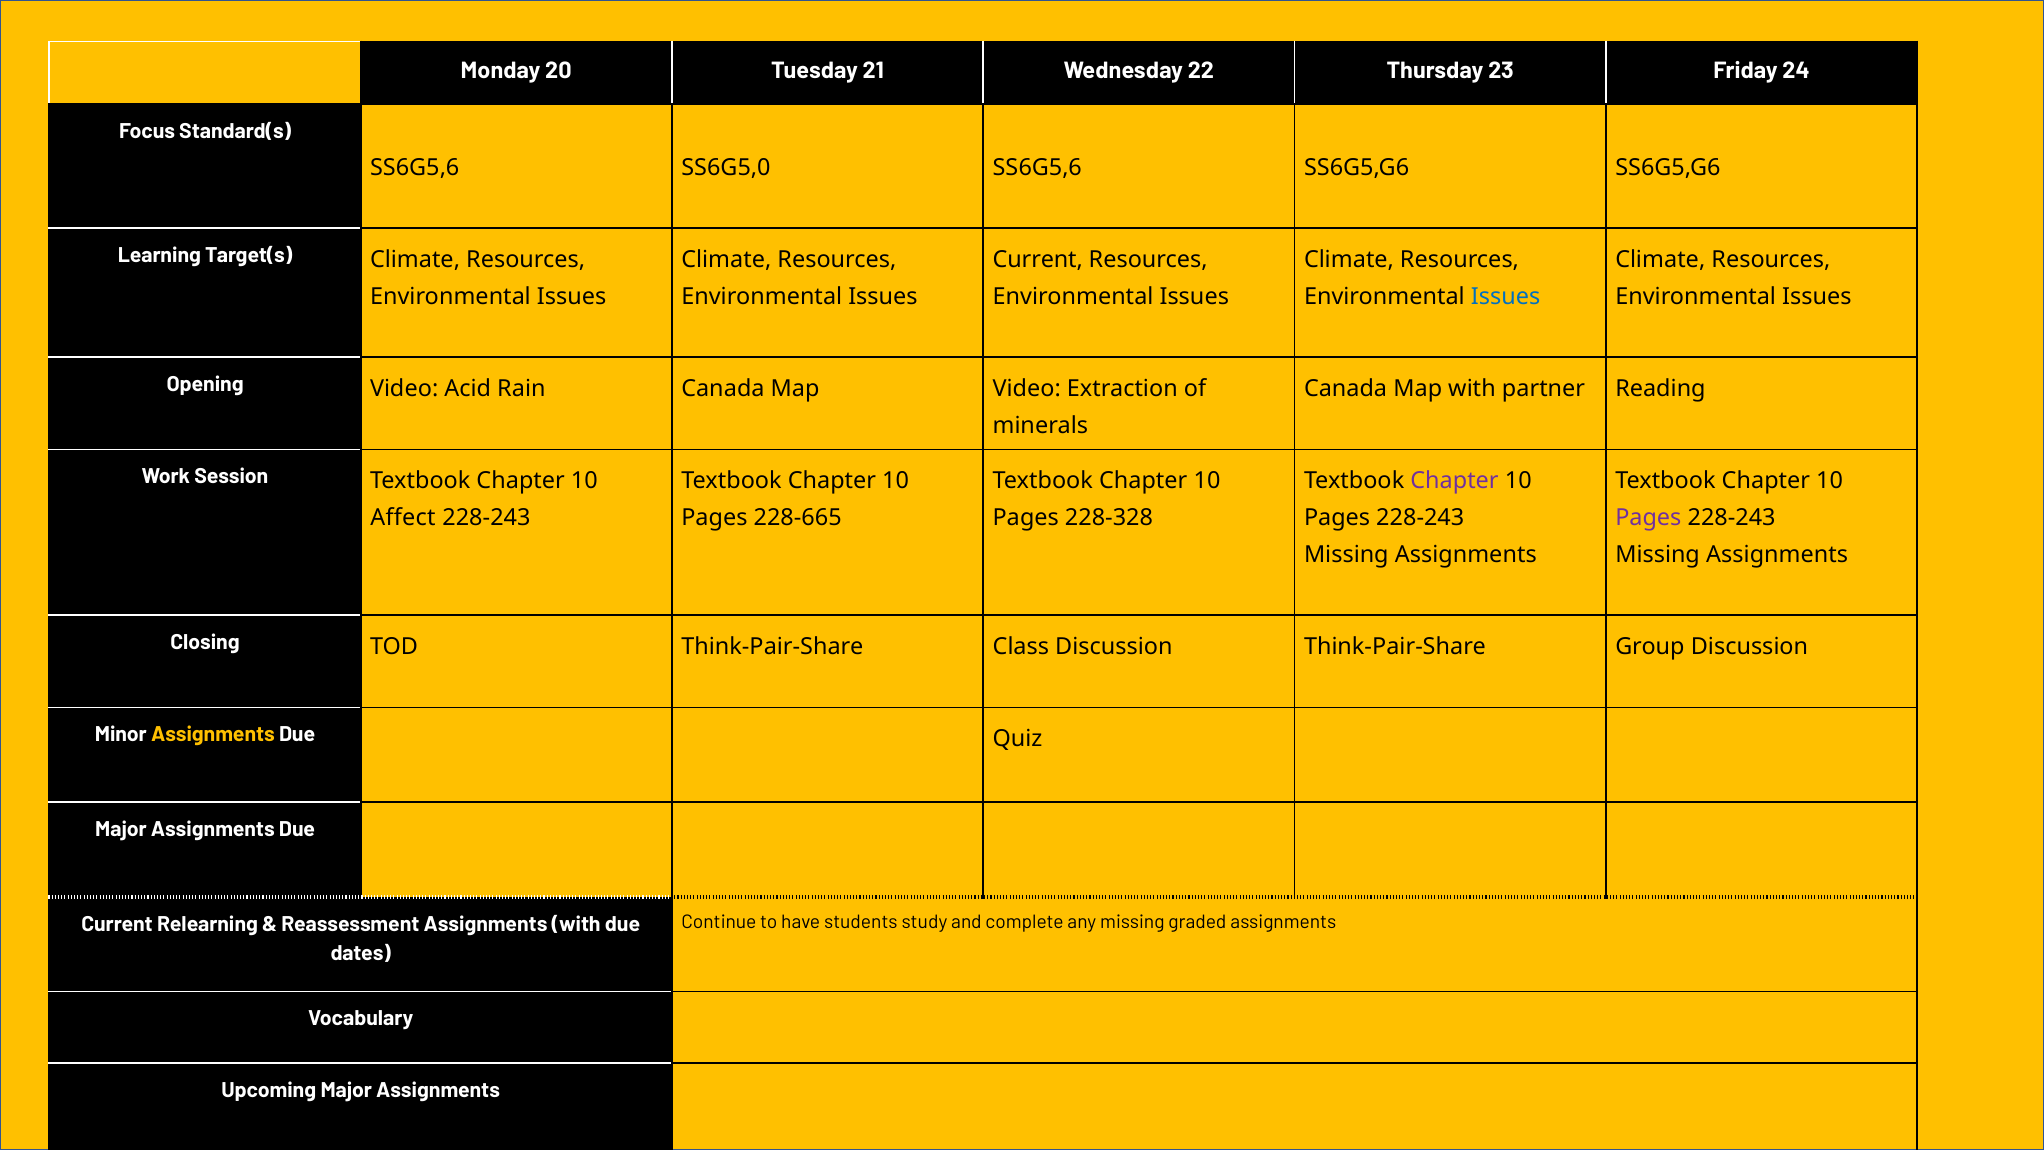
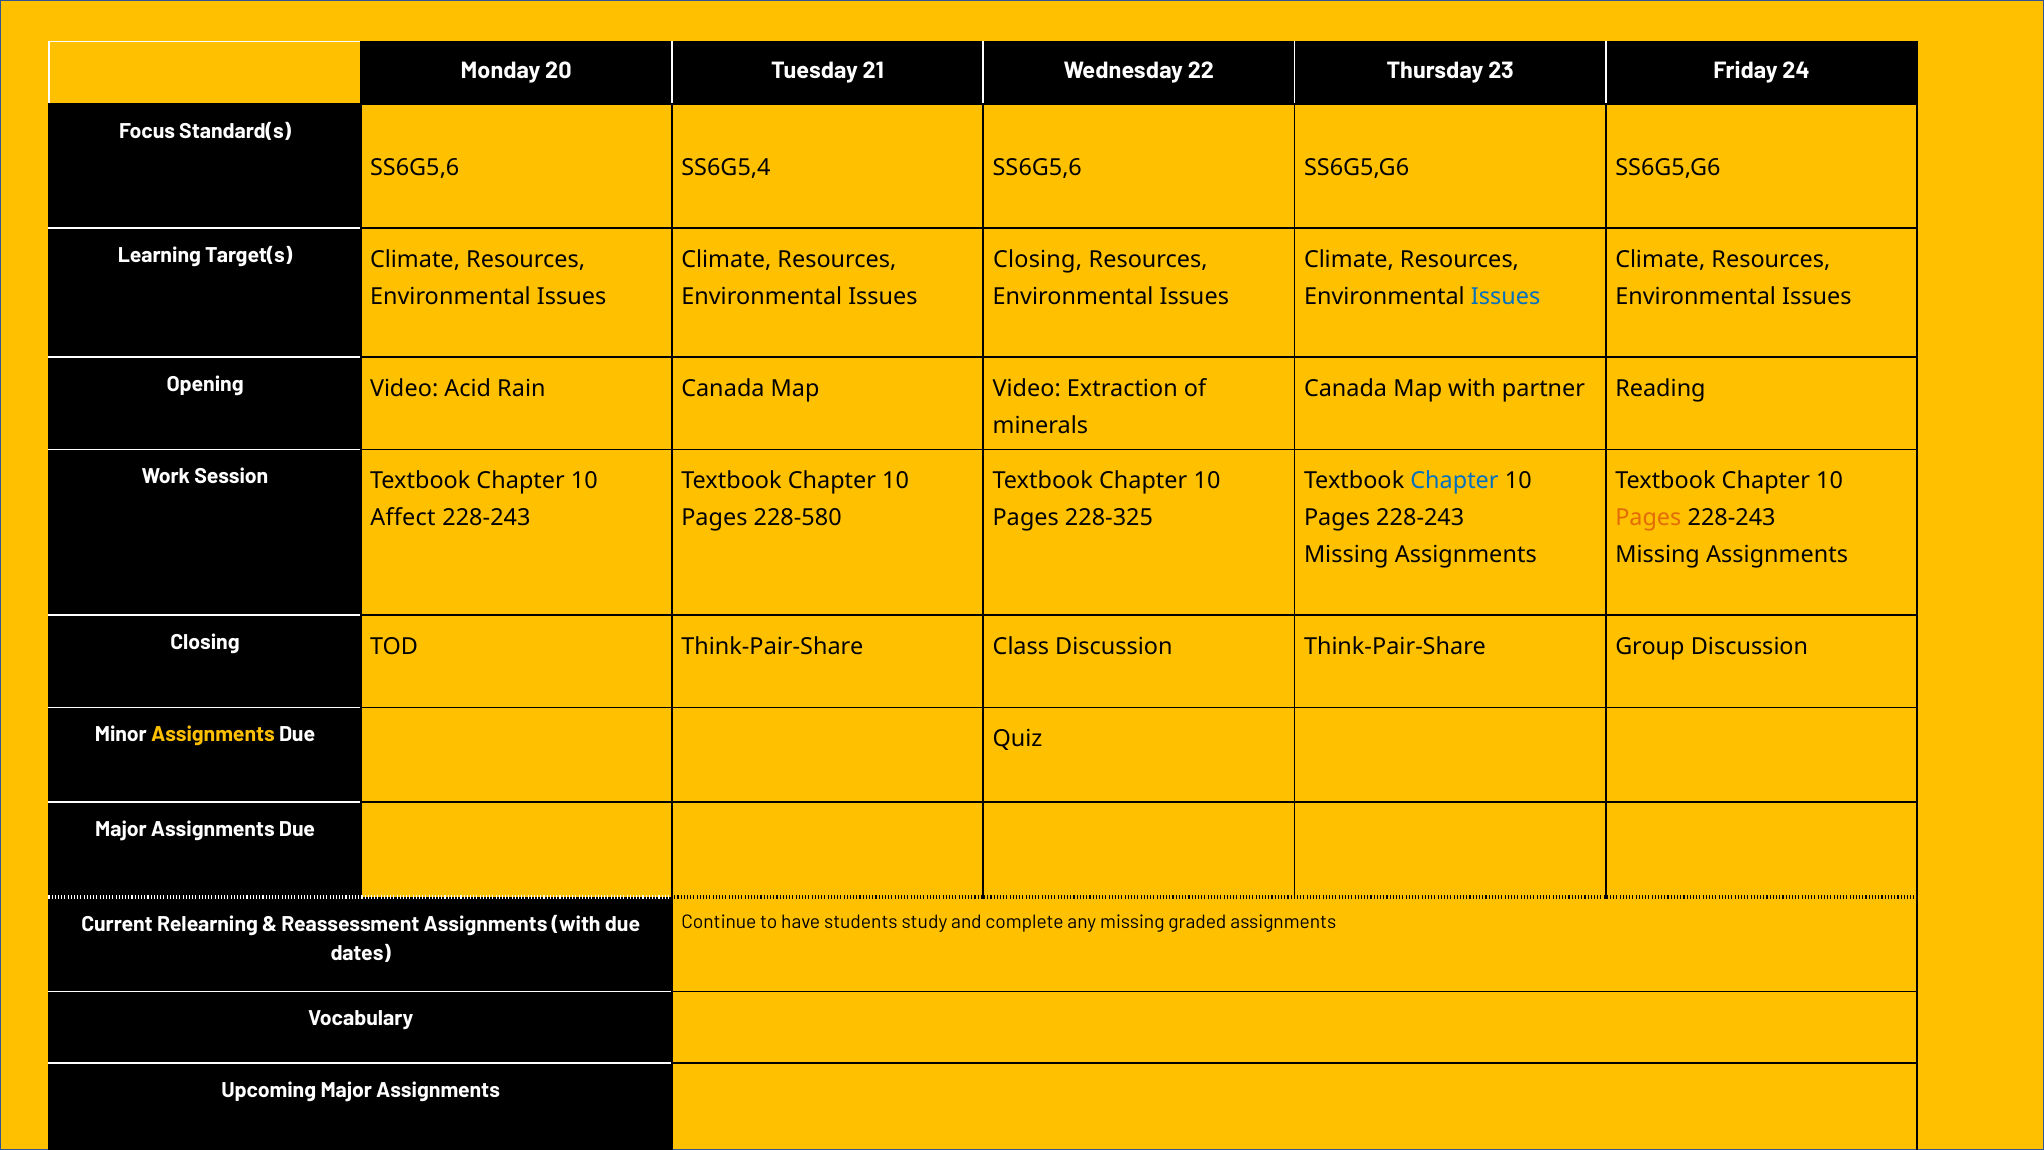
SS6G5,0: SS6G5,0 -> SS6G5,4
Current at (1038, 260): Current -> Closing
Chapter at (1455, 481) colour: purple -> blue
228-665: 228-665 -> 228-580
228-328: 228-328 -> 228-325
Pages at (1648, 518) colour: purple -> orange
